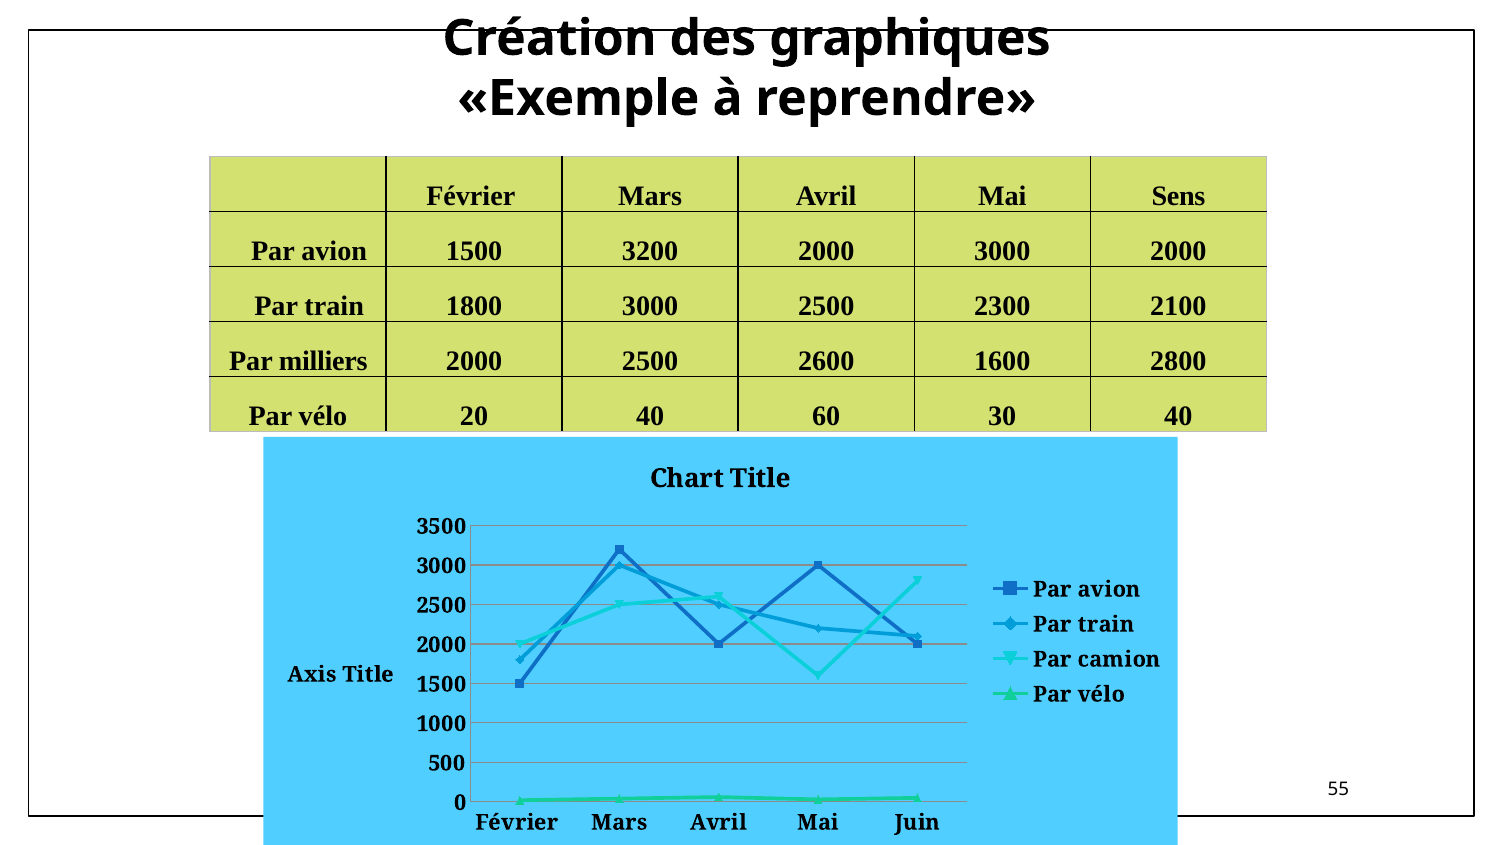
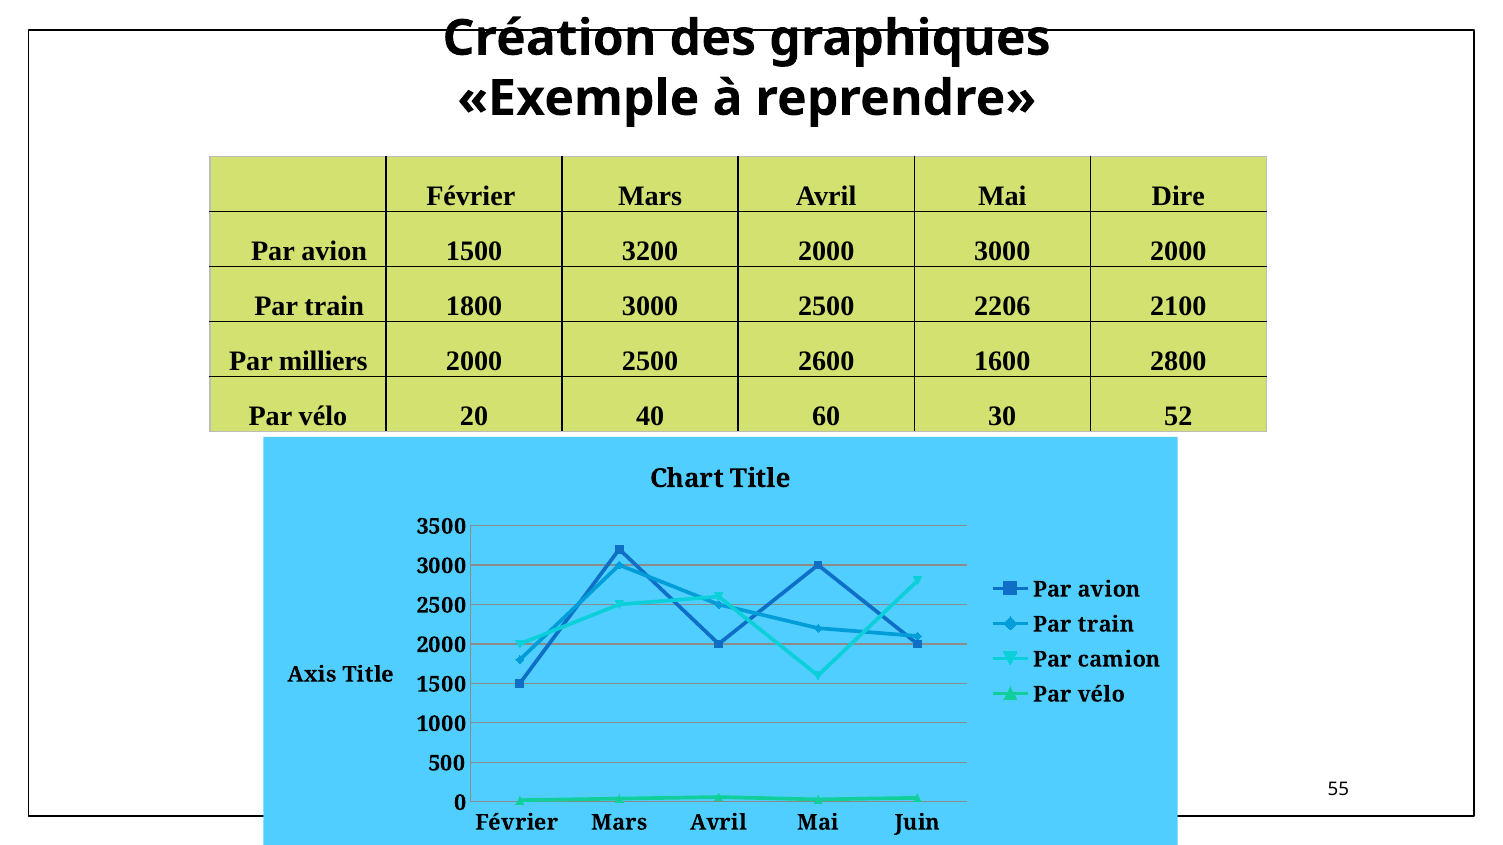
Sens: Sens -> Dire
2300: 2300 -> 2206
30 40: 40 -> 52
